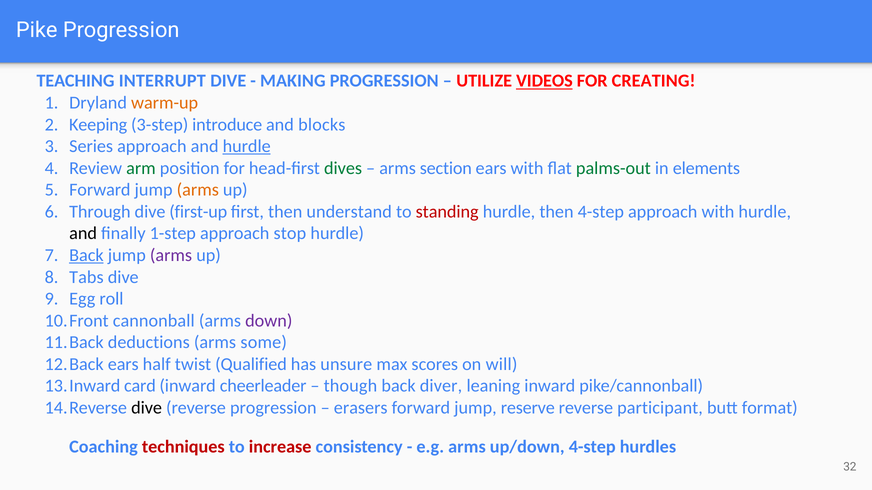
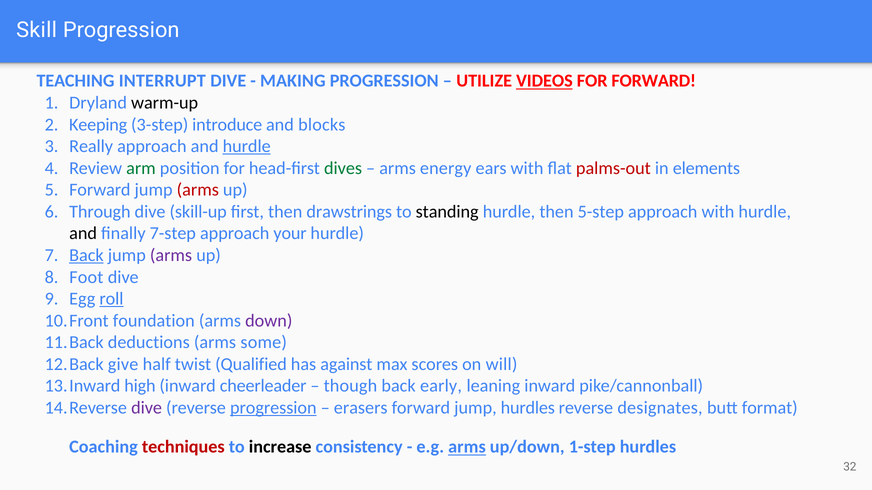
Pike: Pike -> Skill
FOR CREATING: CREATING -> FORWARD
warm-up colour: orange -> black
Series: Series -> Really
section: section -> energy
palms-out colour: green -> red
arms at (198, 190) colour: orange -> red
first-up: first-up -> skill-up
understand: understand -> drawstrings
standing colour: red -> black
then 4-step: 4-step -> 5-step
1-step: 1-step -> 7-step
stop: stop -> your
Tabs: Tabs -> Foot
roll underline: none -> present
cannonball: cannonball -> foundation
ears at (123, 365): ears -> give
unsure: unsure -> against
card: card -> high
diver: diver -> early
dive at (147, 408) colour: black -> purple
progression at (273, 408) underline: none -> present
jump reserve: reserve -> hurdles
participant: participant -> designates
increase colour: red -> black
arms at (467, 447) underline: none -> present
up/down 4-step: 4-step -> 1-step
